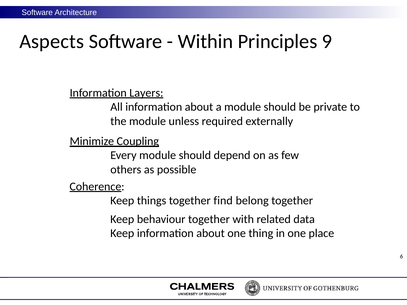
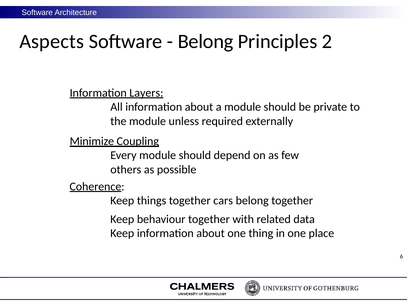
Within at (205, 41): Within -> Belong
9: 9 -> 2
find: find -> cars
